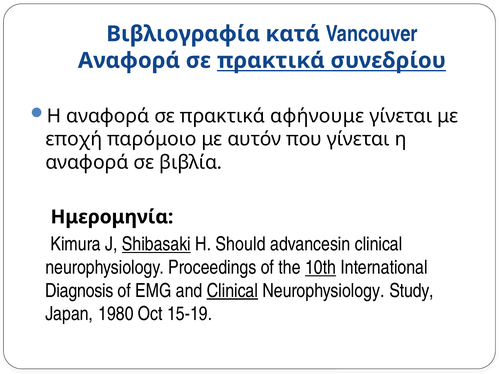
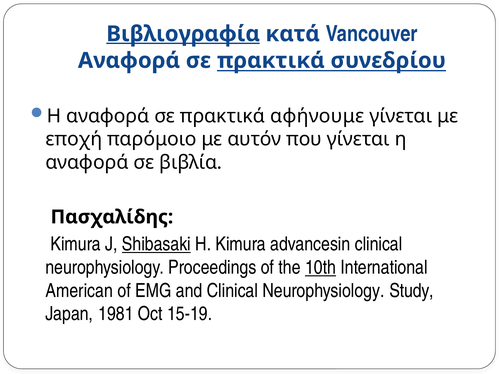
Βιβλιογραφία underline: none -> present
Ημερομηνία: Ημερομηνία -> Πασχαλίδης
H Should: Should -> Kimura
Diagnosis: Diagnosis -> American
Clinical at (232, 291) underline: present -> none
1980: 1980 -> 1981
